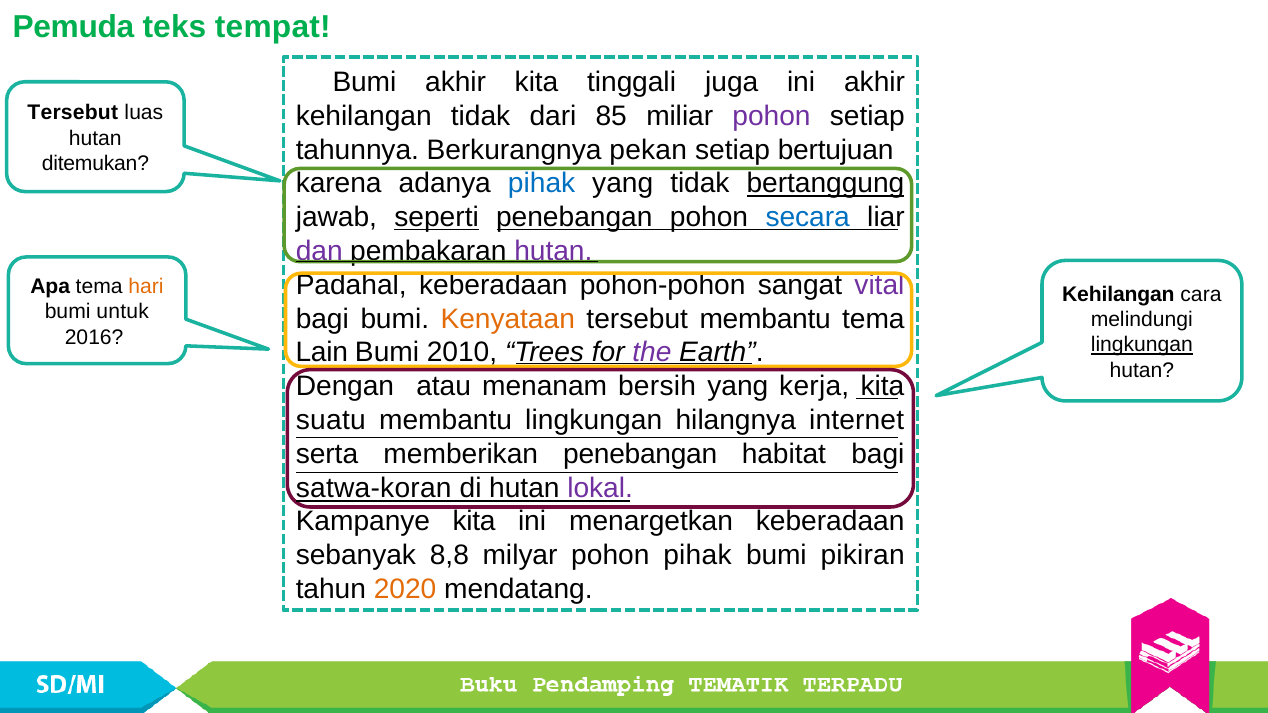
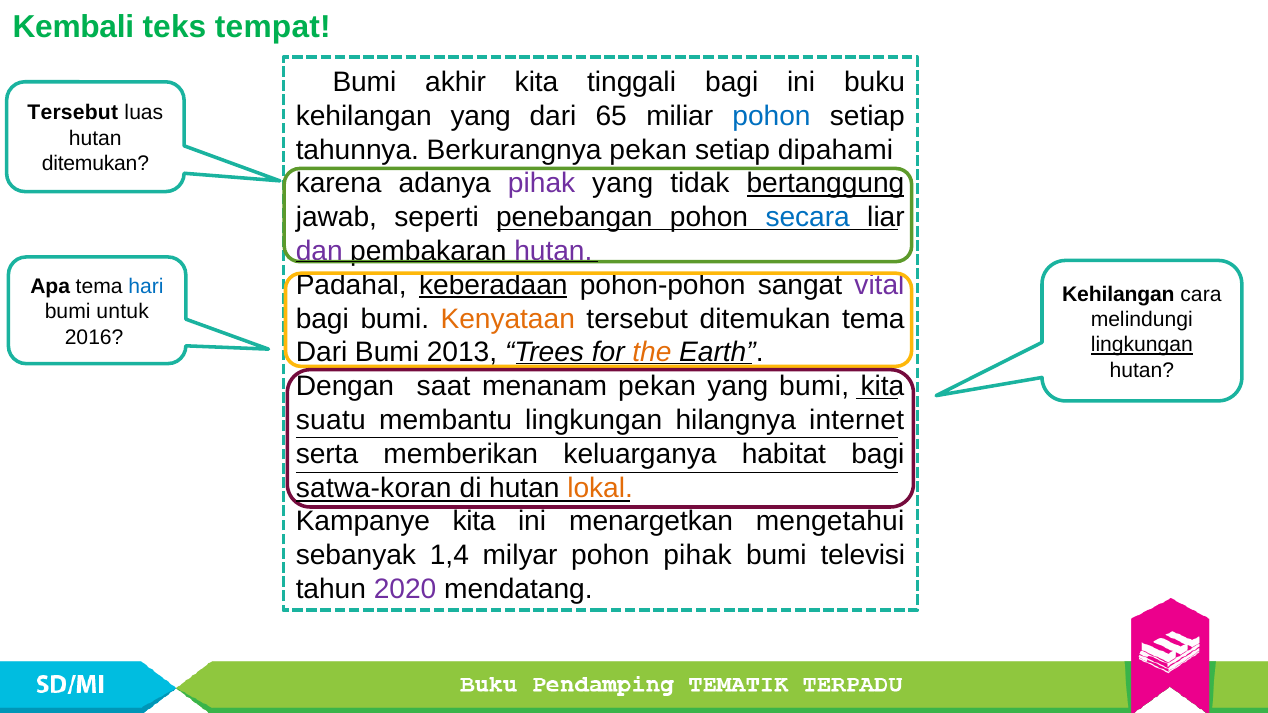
Pemuda: Pemuda -> Kembali
tinggali juga: juga -> bagi
ini akhir: akhir -> buku
kehilangan tidak: tidak -> yang
85: 85 -> 65
pohon at (771, 116) colour: purple -> blue
bertujuan: bertujuan -> dipahami
pihak at (542, 184) colour: blue -> purple
seperti underline: present -> none
keberadaan at (493, 285) underline: none -> present
hari colour: orange -> blue
tersebut membantu: membantu -> ditemukan
Lain at (322, 353): Lain -> Dari
2010: 2010 -> 2013
the colour: purple -> orange
atau: atau -> saat
menanam bersih: bersih -> pekan
yang kerja: kerja -> bumi
memberikan penebangan: penebangan -> keluarganya
lokal colour: purple -> orange
menargetkan keberadaan: keberadaan -> mengetahui
8,8: 8,8 -> 1,4
pikiran: pikiran -> televisi
2020 colour: orange -> purple
